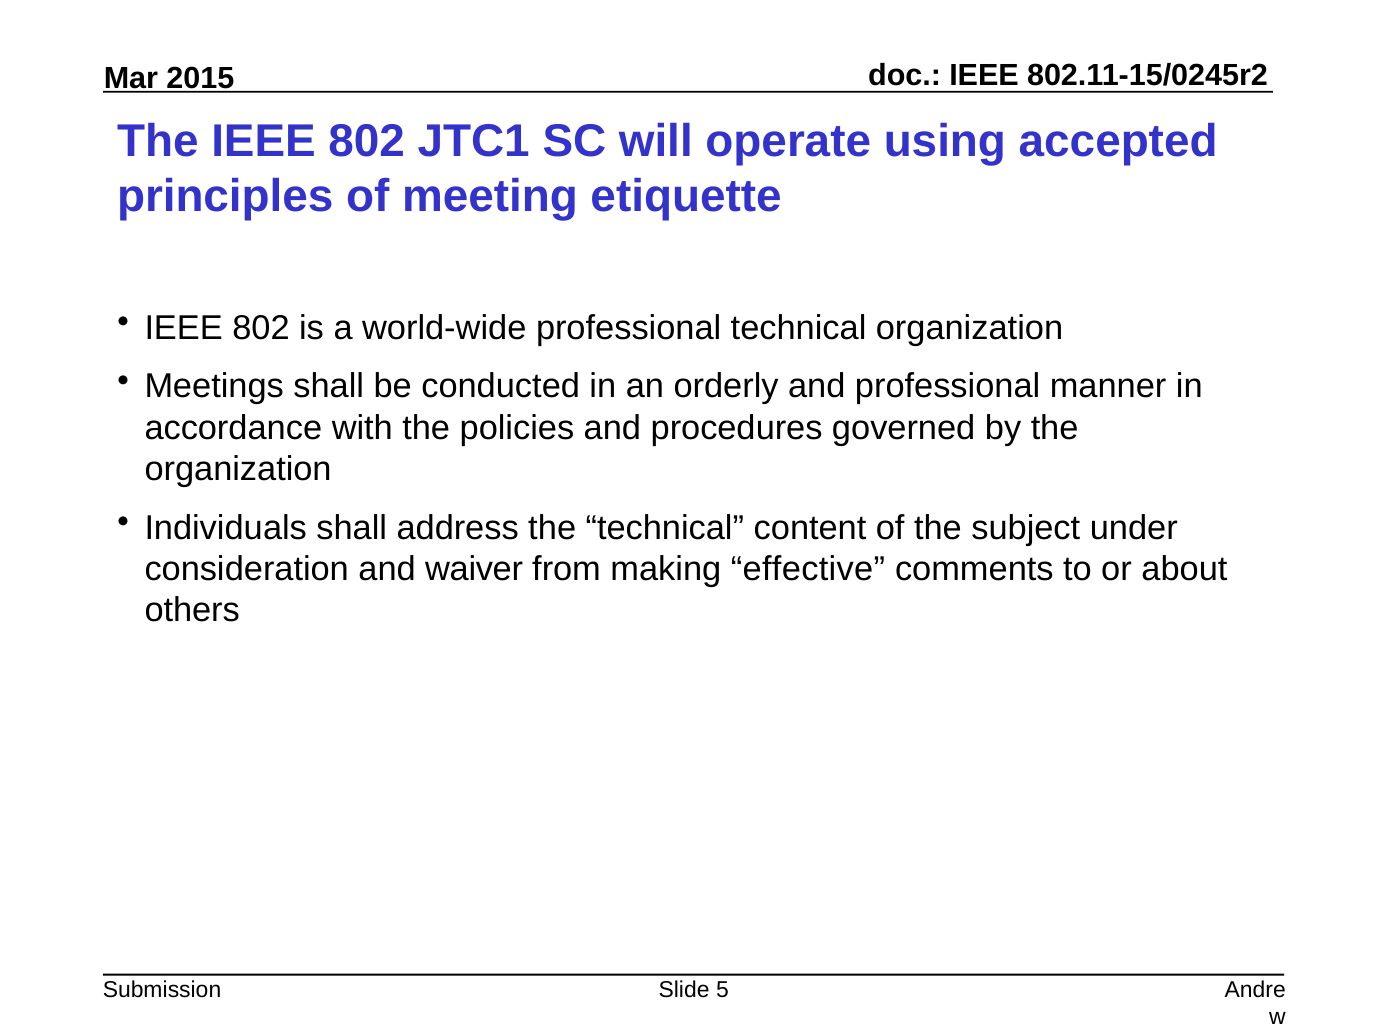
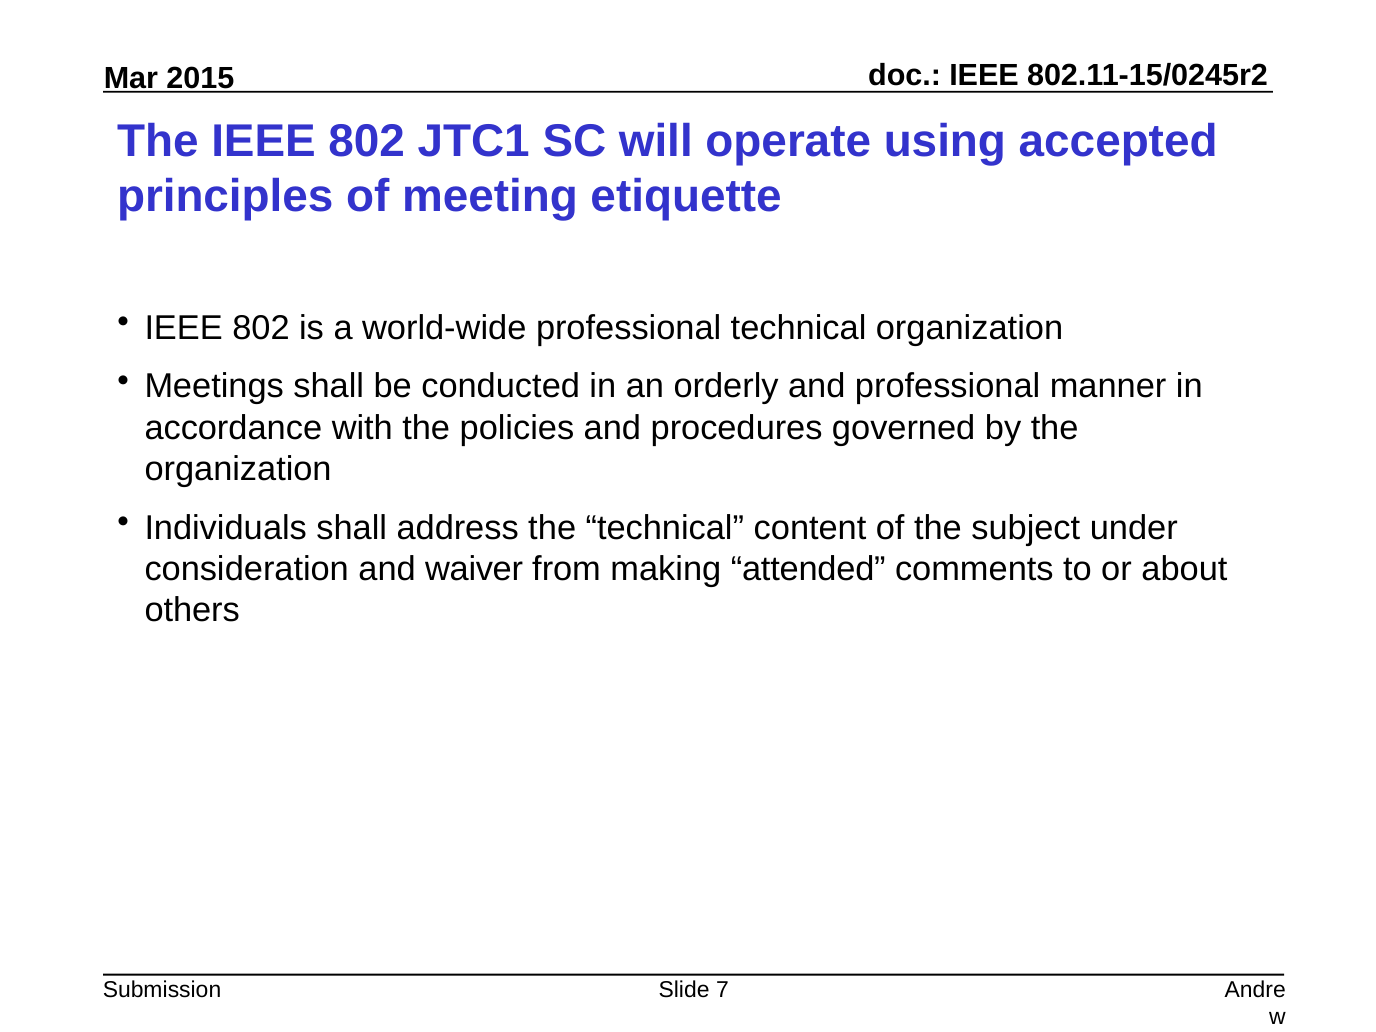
effective: effective -> attended
5: 5 -> 7
